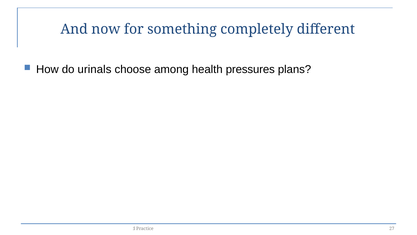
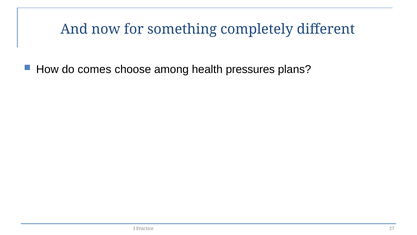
urinals: urinals -> comes
